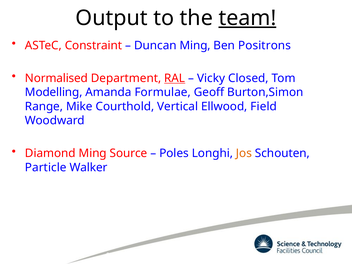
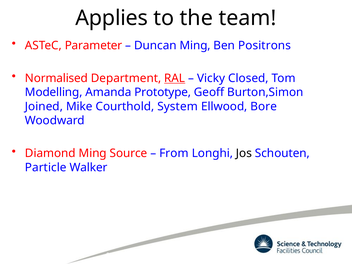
Output: Output -> Applies
team underline: present -> none
Constraint: Constraint -> Parameter
Formulae: Formulae -> Prototype
Range: Range -> Joined
Vertical: Vertical -> System
Field: Field -> Bore
Poles: Poles -> From
Jos colour: orange -> black
